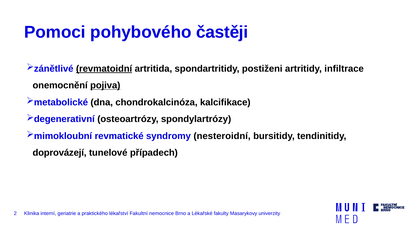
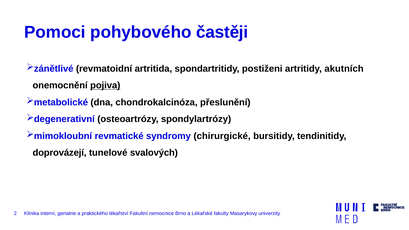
revmatoidní underline: present -> none
infiltrace: infiltrace -> akutních
kalcifikace: kalcifikace -> přeslunění
nesteroidní: nesteroidní -> chirurgické
případech: případech -> svalových
